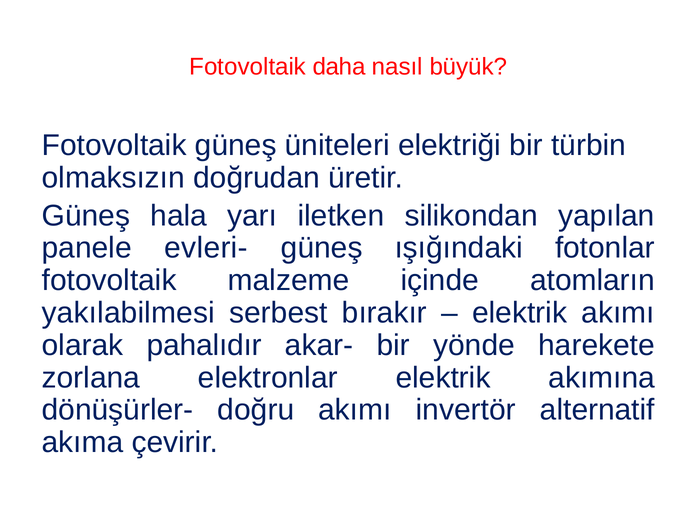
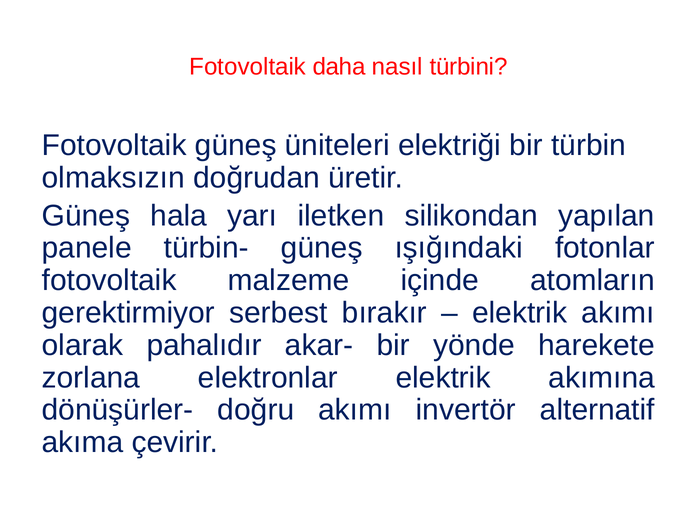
büyük: büyük -> türbini
evleri-: evleri- -> türbin-
yakılabilmesi: yakılabilmesi -> gerektirmiyor
